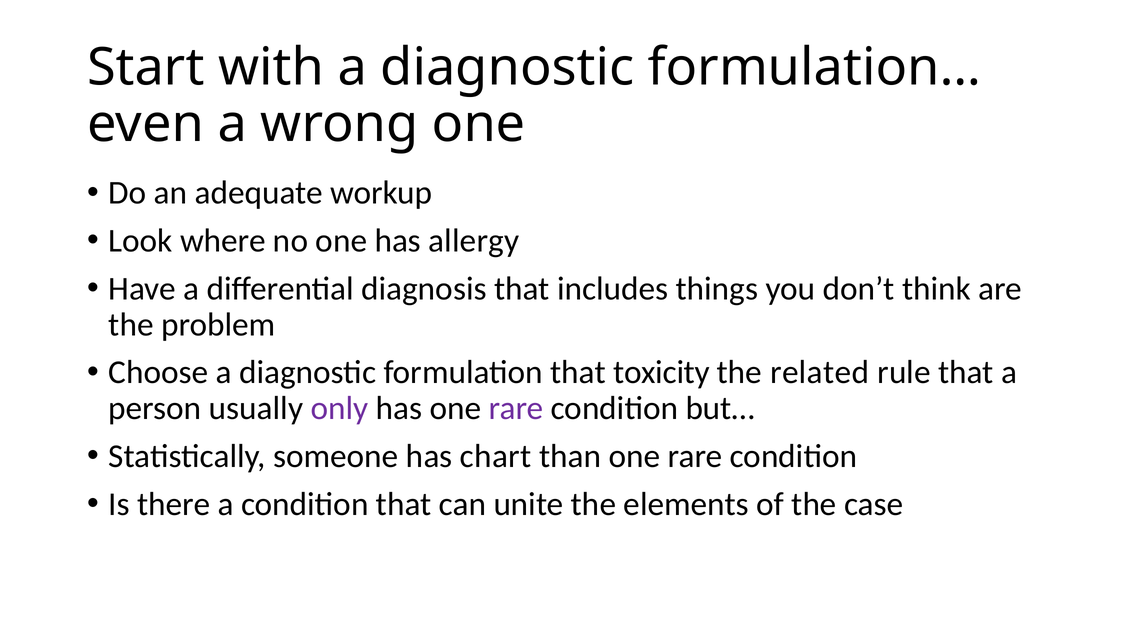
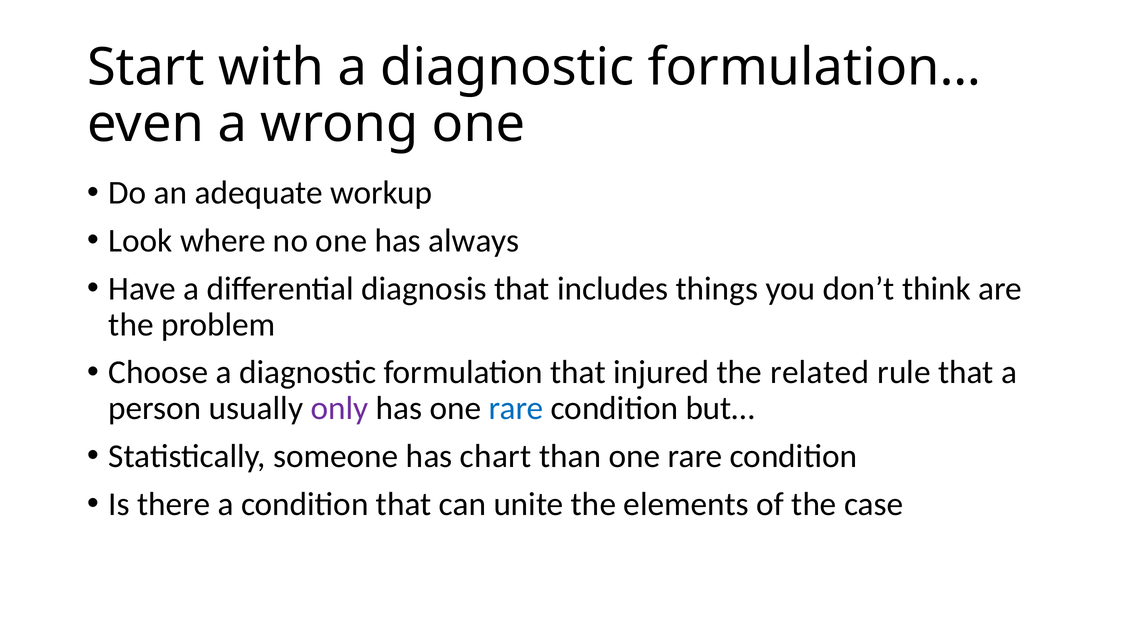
allergy: allergy -> always
toxicity: toxicity -> injured
rare at (516, 409) colour: purple -> blue
